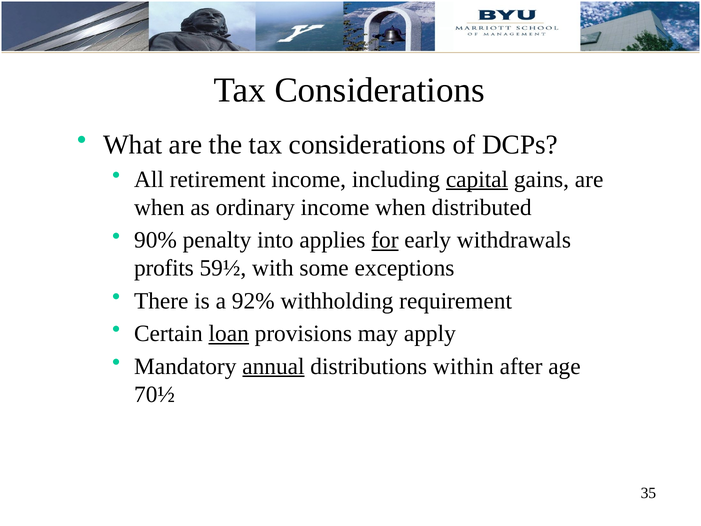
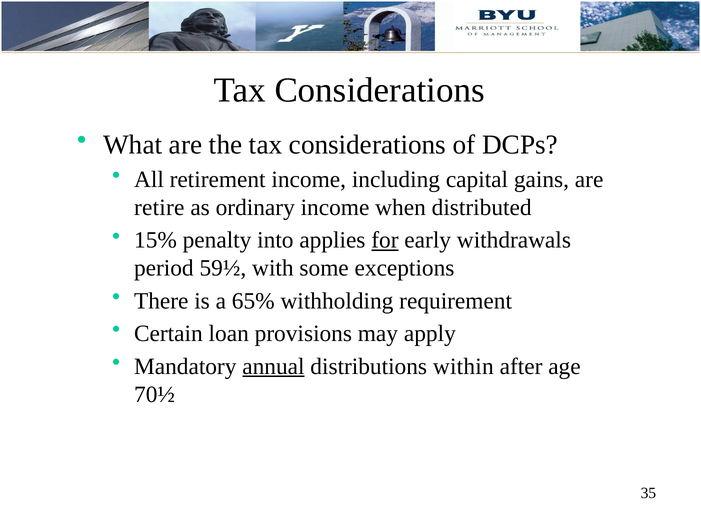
capital underline: present -> none
when at (159, 207): when -> retire
90%: 90% -> 15%
profits: profits -> period
92%: 92% -> 65%
loan underline: present -> none
